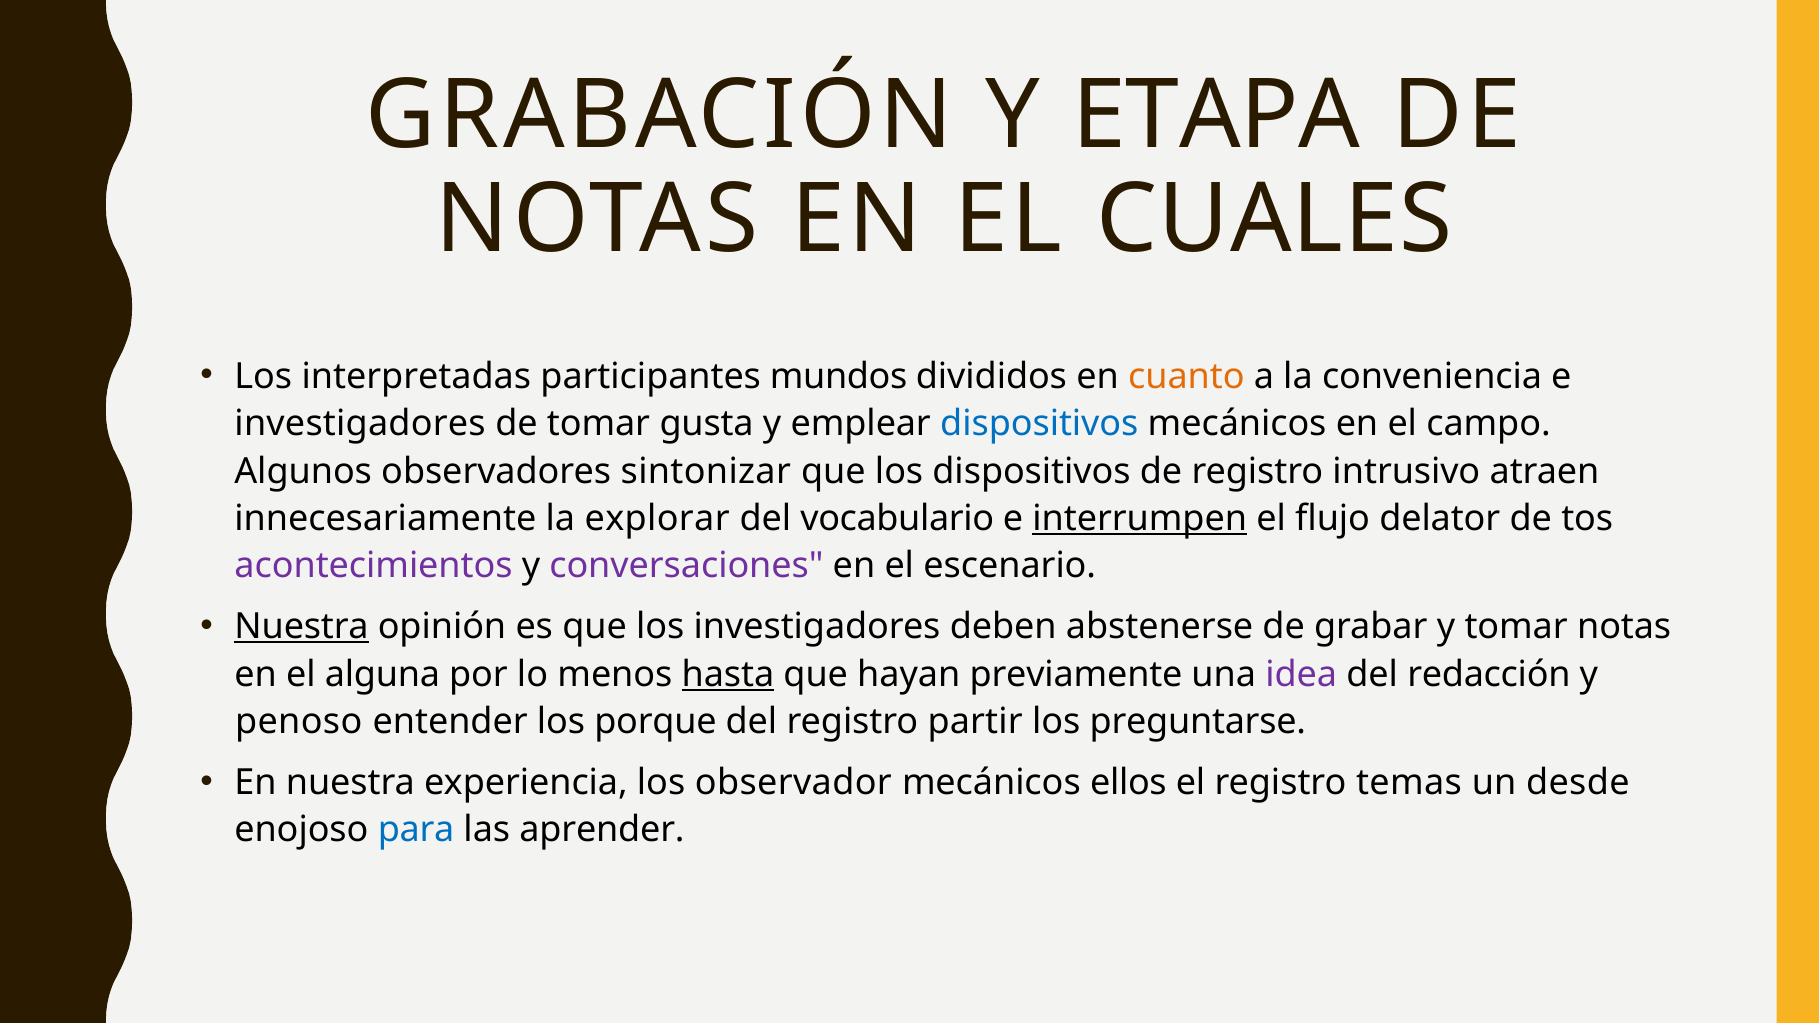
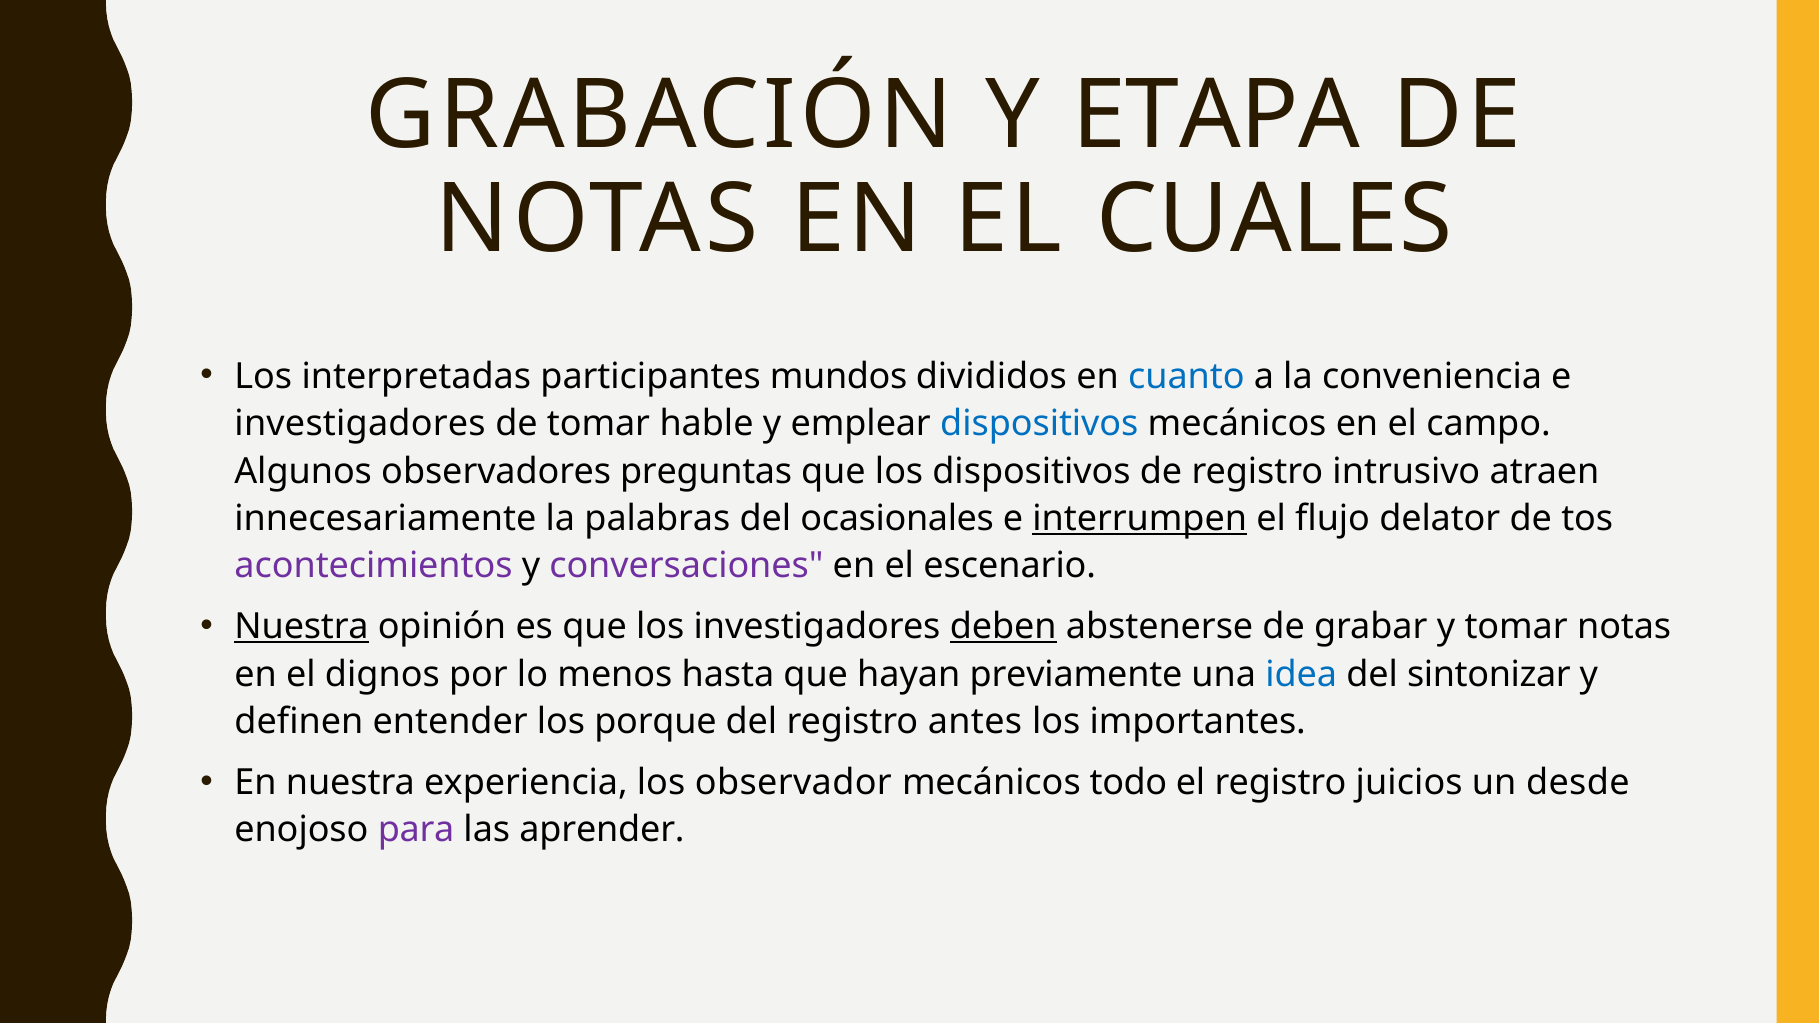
cuanto colour: orange -> blue
gusta: gusta -> hable
sintonizar: sintonizar -> preguntas
explorar: explorar -> palabras
vocabulario: vocabulario -> ocasionales
deben underline: none -> present
alguna: alguna -> dignos
hasta underline: present -> none
idea colour: purple -> blue
redacción: redacción -> sintonizar
penoso: penoso -> definen
partir: partir -> antes
preguntarse: preguntarse -> importantes
ellos: ellos -> todo
temas: temas -> juicios
para colour: blue -> purple
